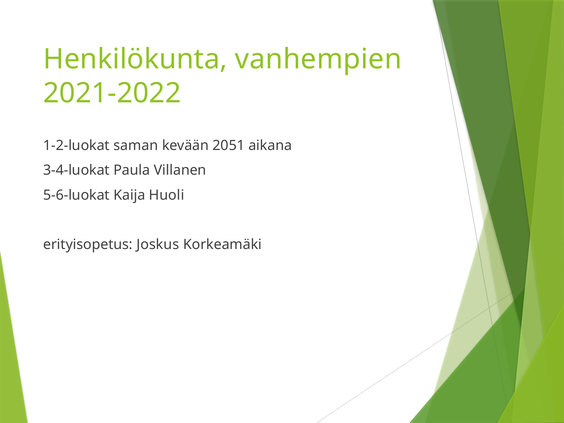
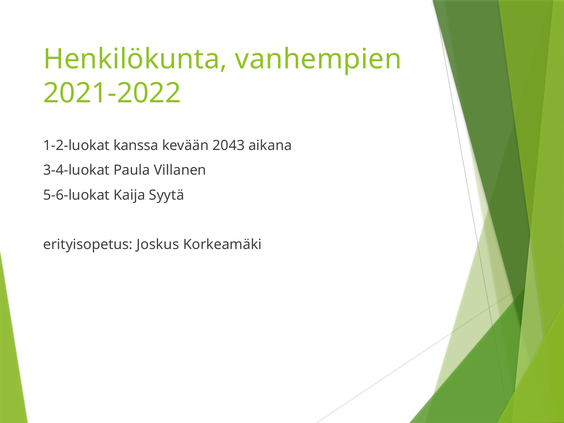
saman: saman -> kanssa
2051: 2051 -> 2043
Huoli: Huoli -> Syytä
